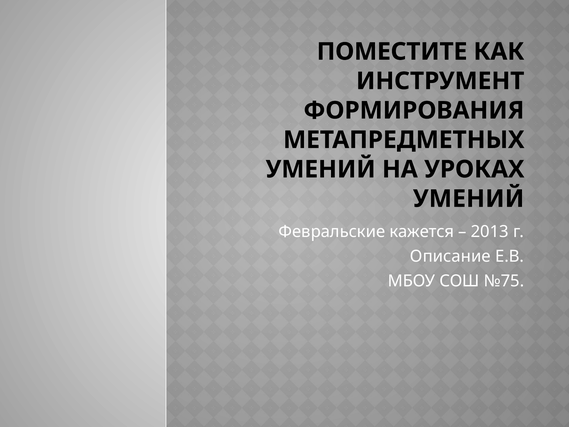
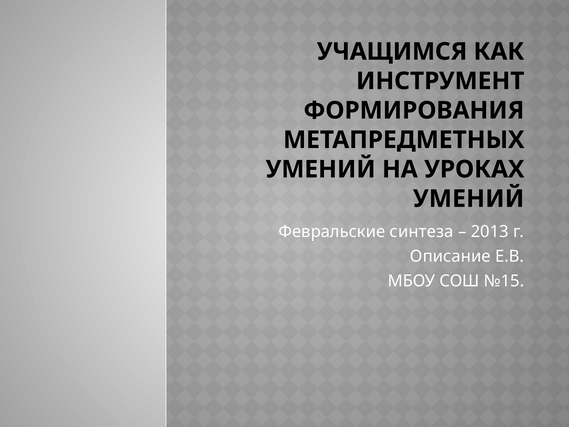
ПОМЕСТИТЕ: ПОМЕСТИТЕ -> УЧАЩИМСЯ
кажется: кажется -> синтеза
№75: №75 -> №15
